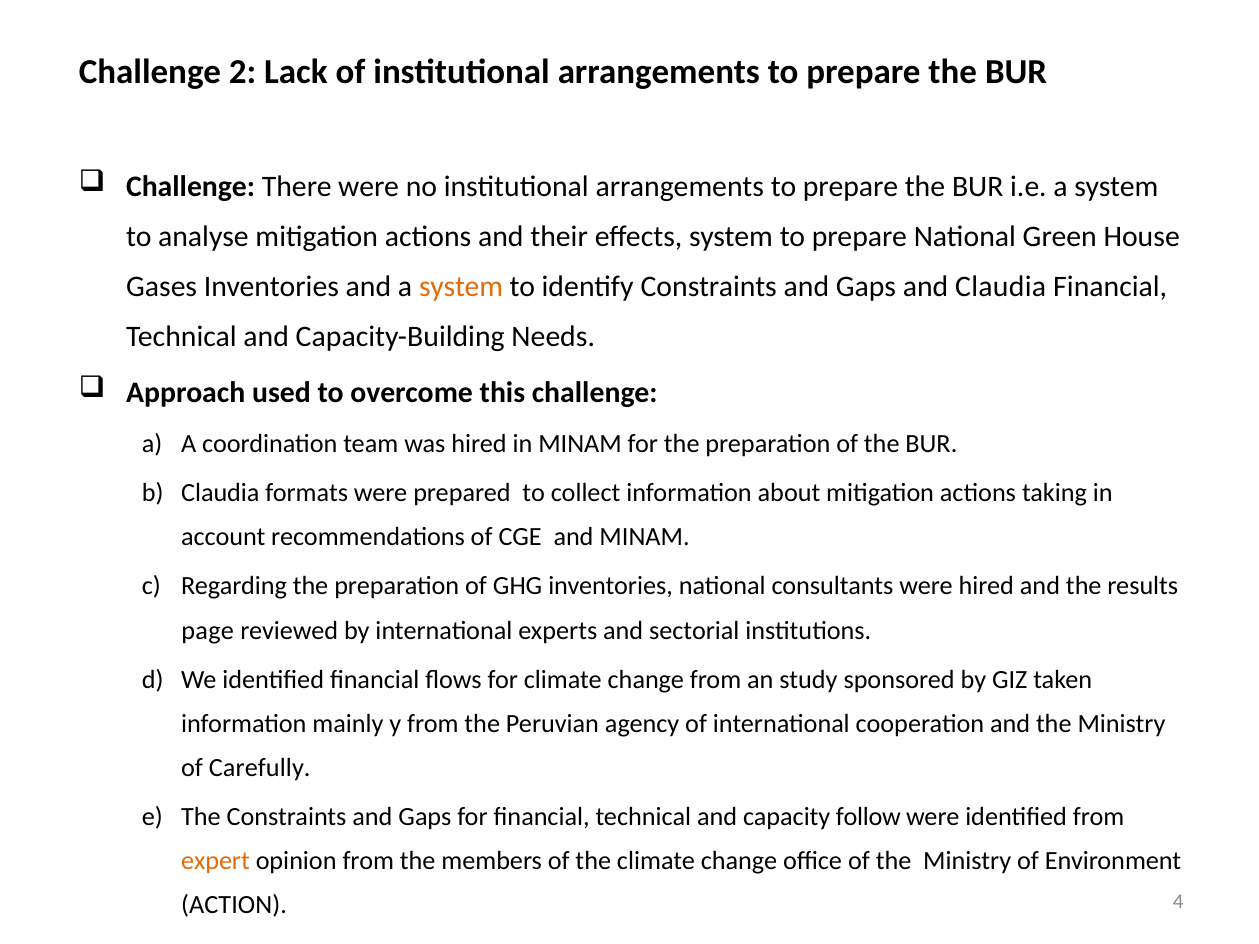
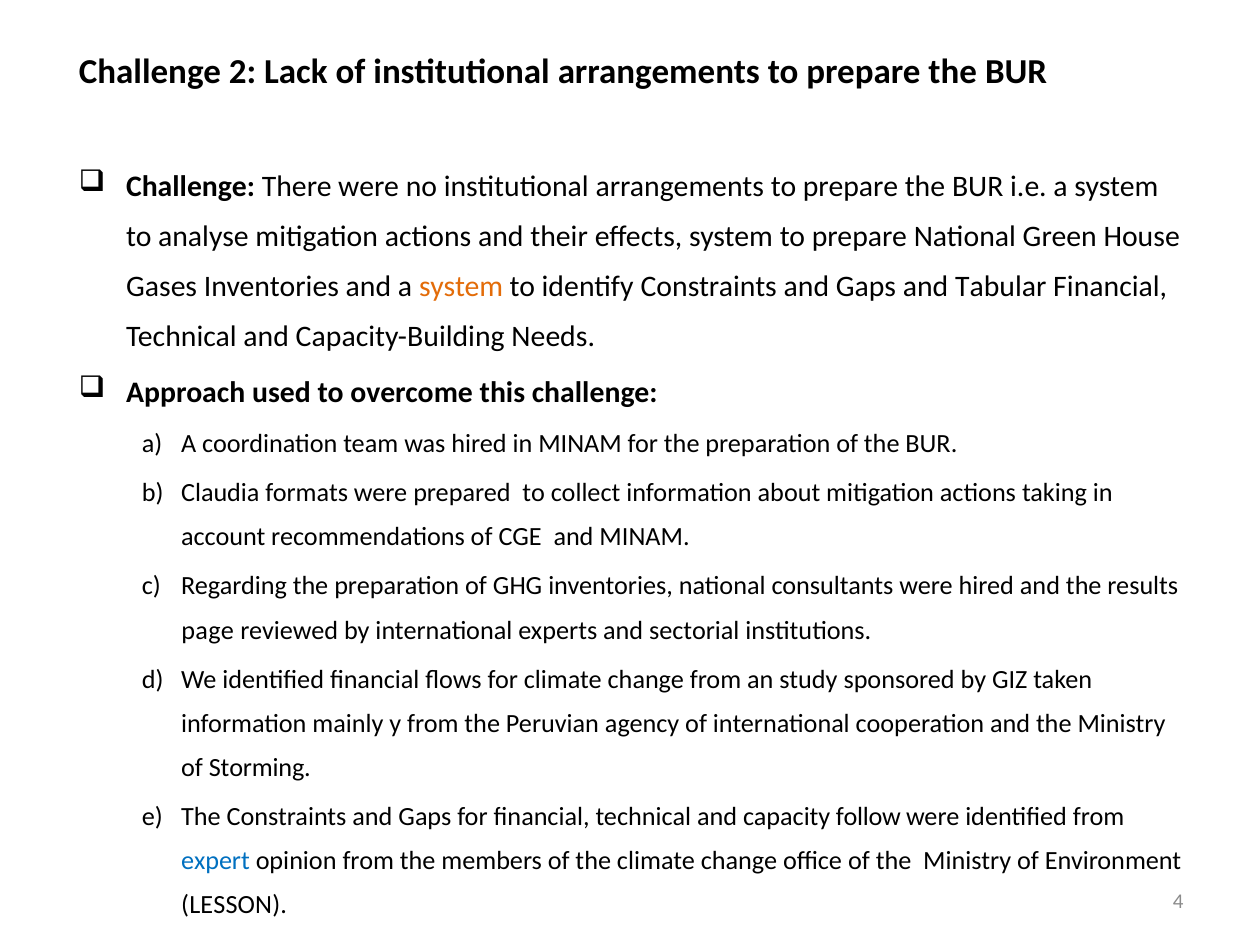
and Claudia: Claudia -> Tabular
Carefully: Carefully -> Storming
expert colour: orange -> blue
ACTION: ACTION -> LESSON
